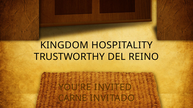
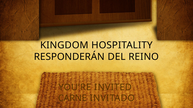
TRUSTWORTHY: TRUSTWORTHY -> RESPONDERÁN
